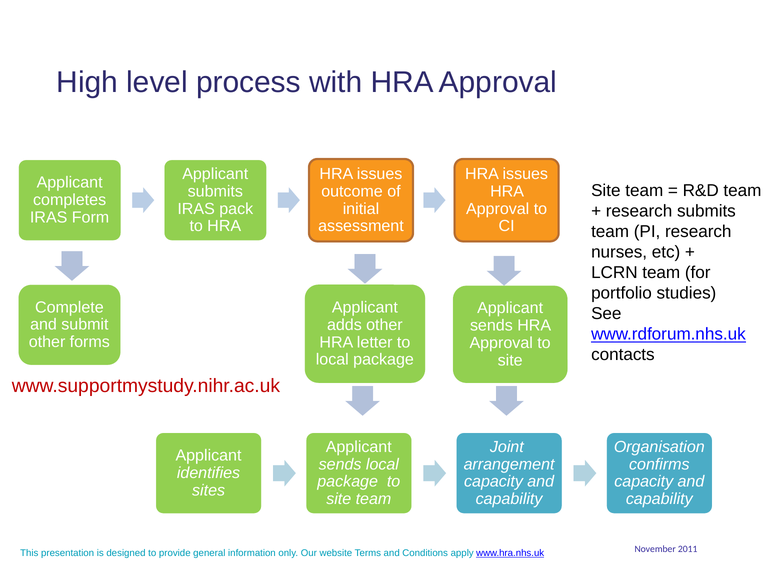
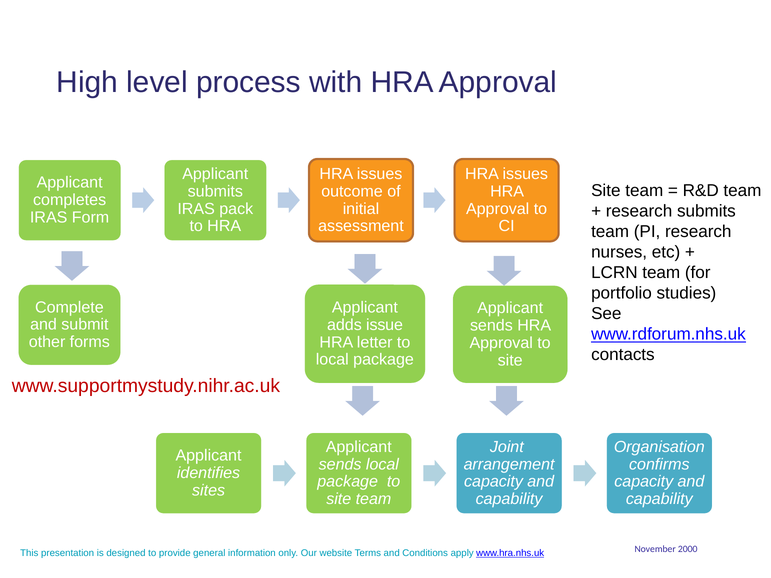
adds other: other -> issue
2011: 2011 -> 2000
